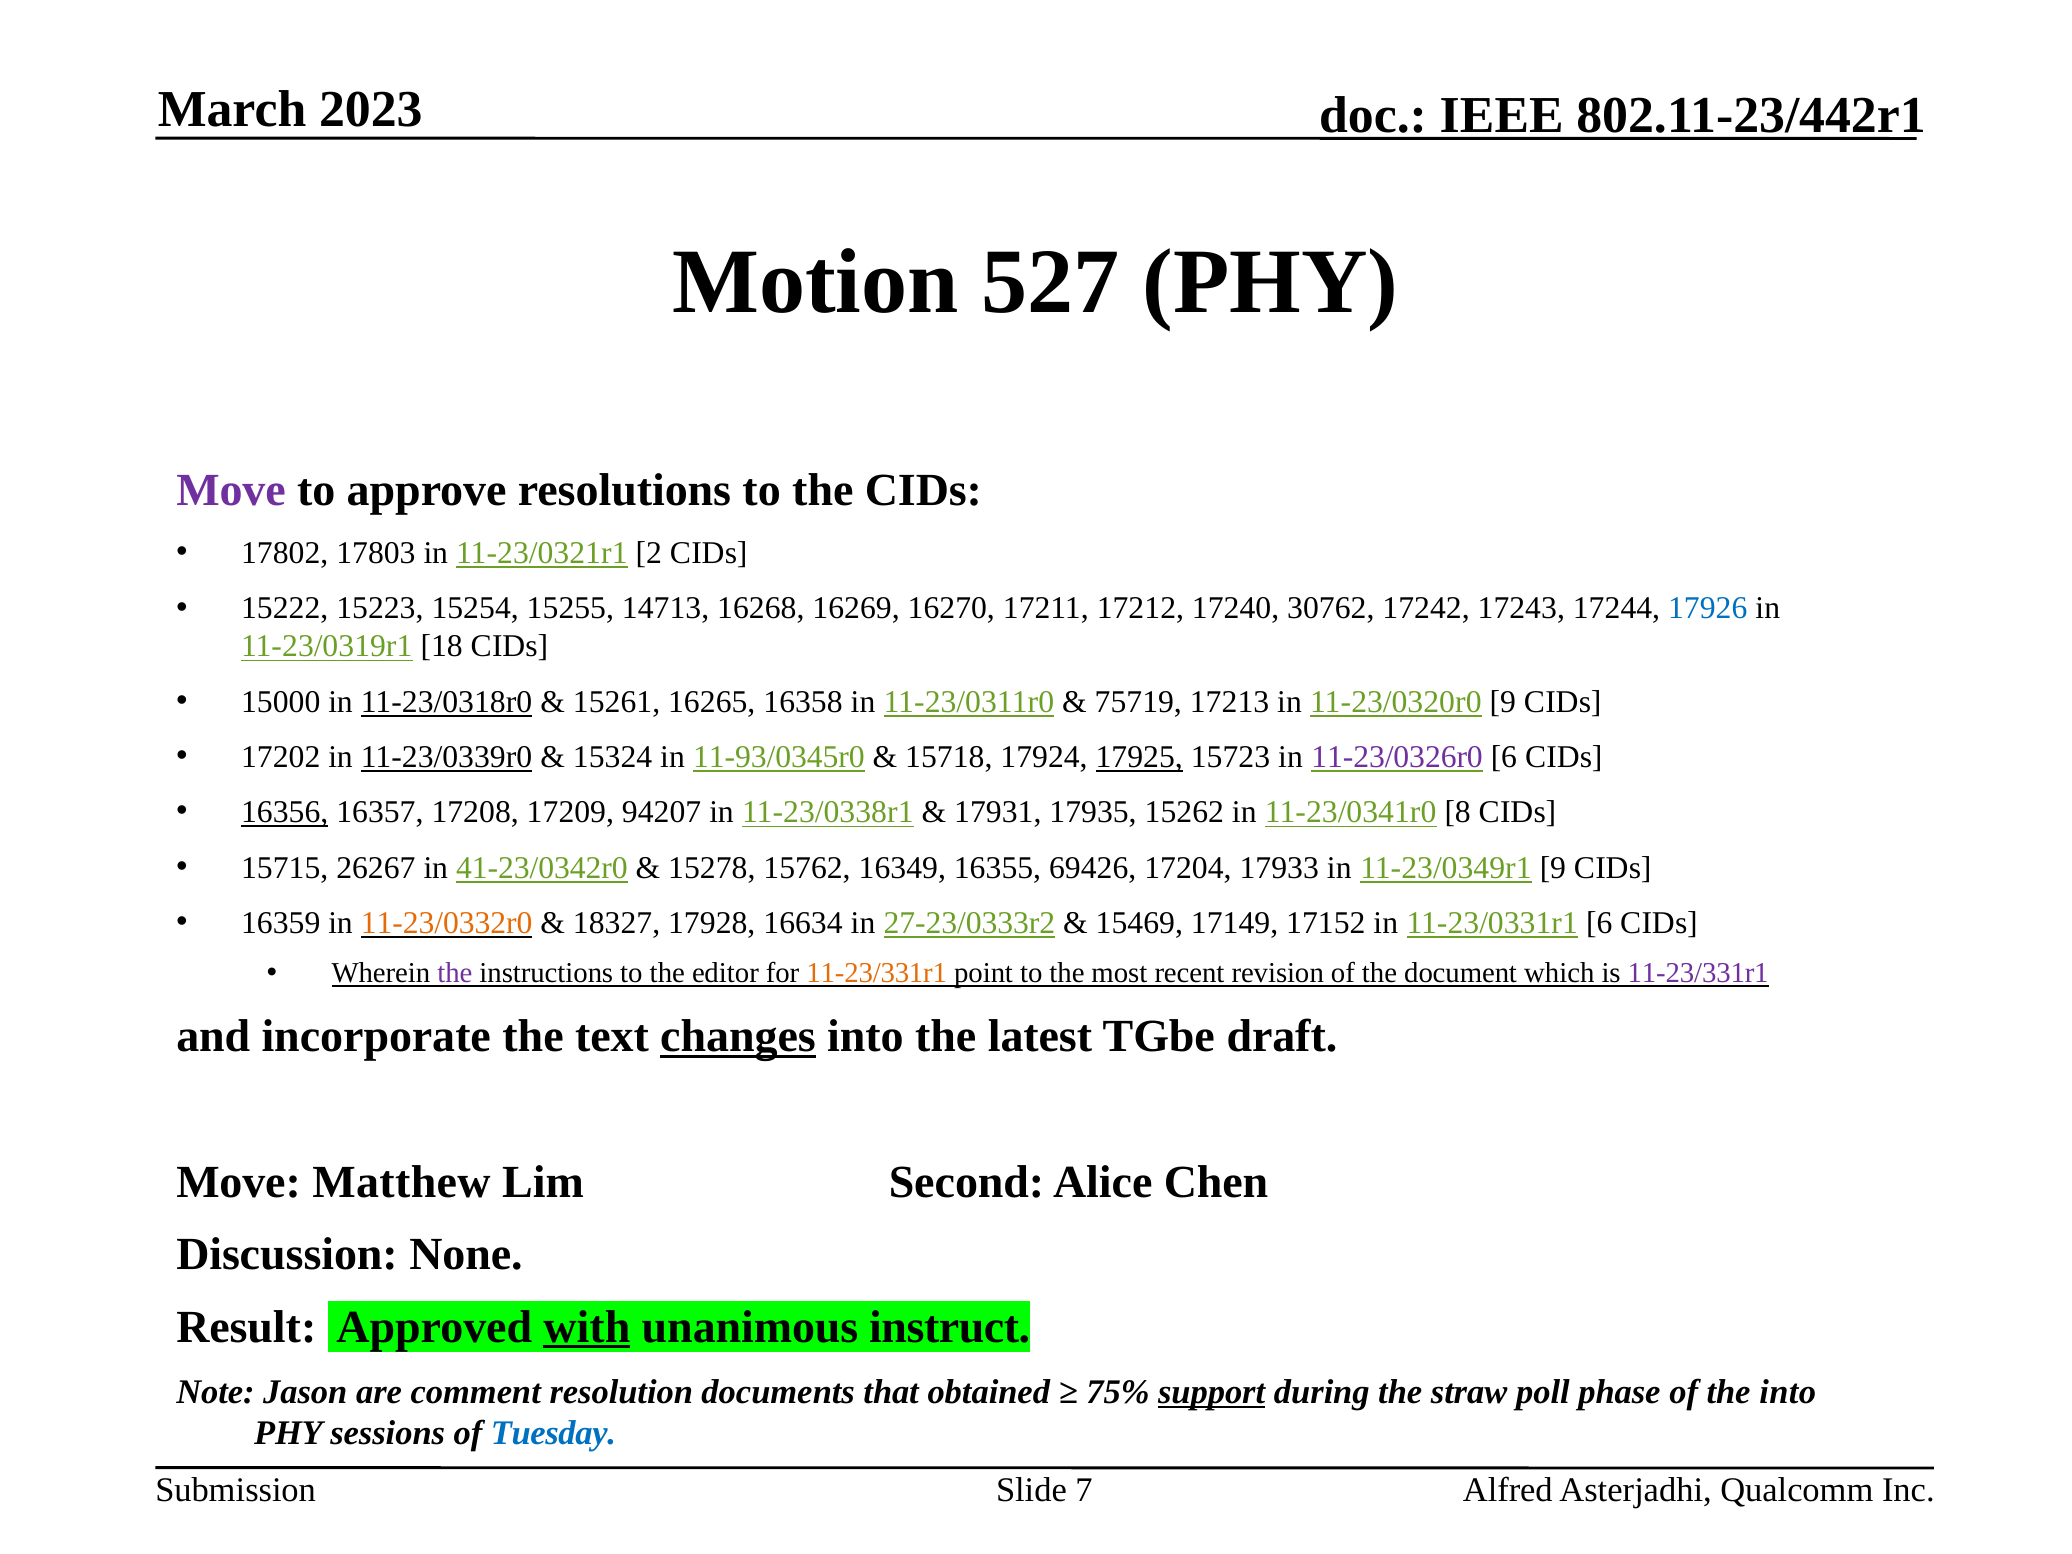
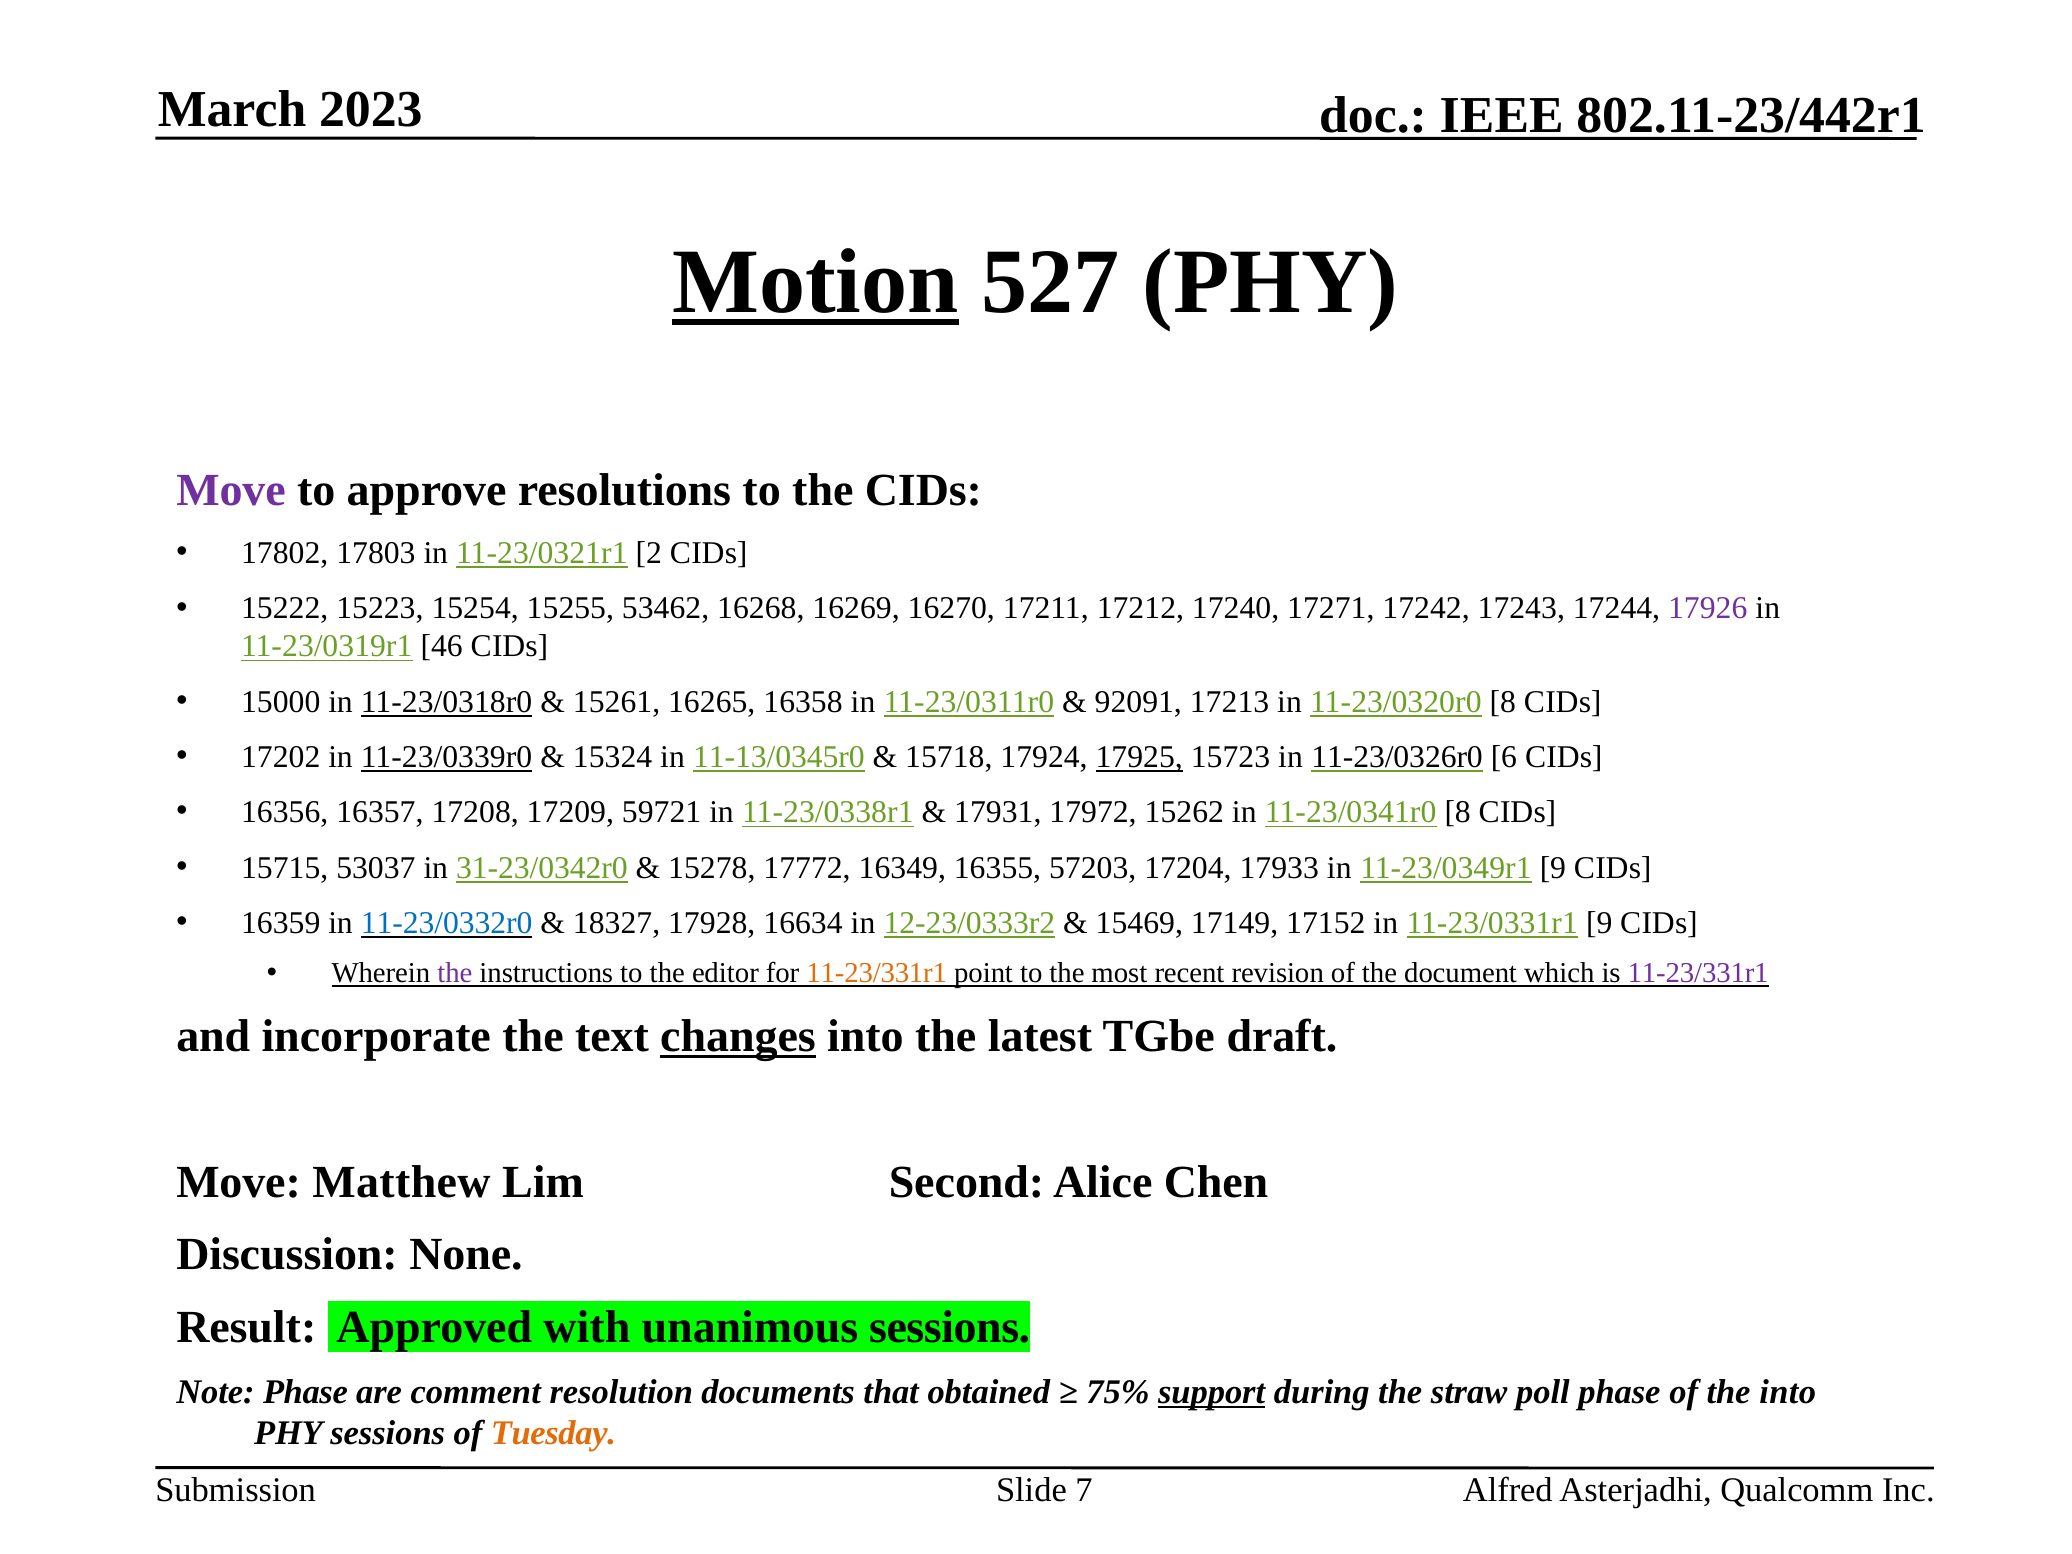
Motion underline: none -> present
14713: 14713 -> 53462
30762: 30762 -> 17271
17926 colour: blue -> purple
18: 18 -> 46
75719: 75719 -> 92091
11-23/0320r0 9: 9 -> 8
11-93/0345r0: 11-93/0345r0 -> 11-13/0345r0
11-23/0326r0 colour: purple -> black
16356 underline: present -> none
94207: 94207 -> 59721
17935: 17935 -> 17972
26267: 26267 -> 53037
41-23/0342r0: 41-23/0342r0 -> 31-23/0342r0
15762: 15762 -> 17772
69426: 69426 -> 57203
11-23/0332r0 colour: orange -> blue
27-23/0333r2: 27-23/0333r2 -> 12-23/0333r2
11-23/0331r1 6: 6 -> 9
with underline: present -> none
unanimous instruct: instruct -> sessions
Note Jason: Jason -> Phase
Tuesday colour: blue -> orange
